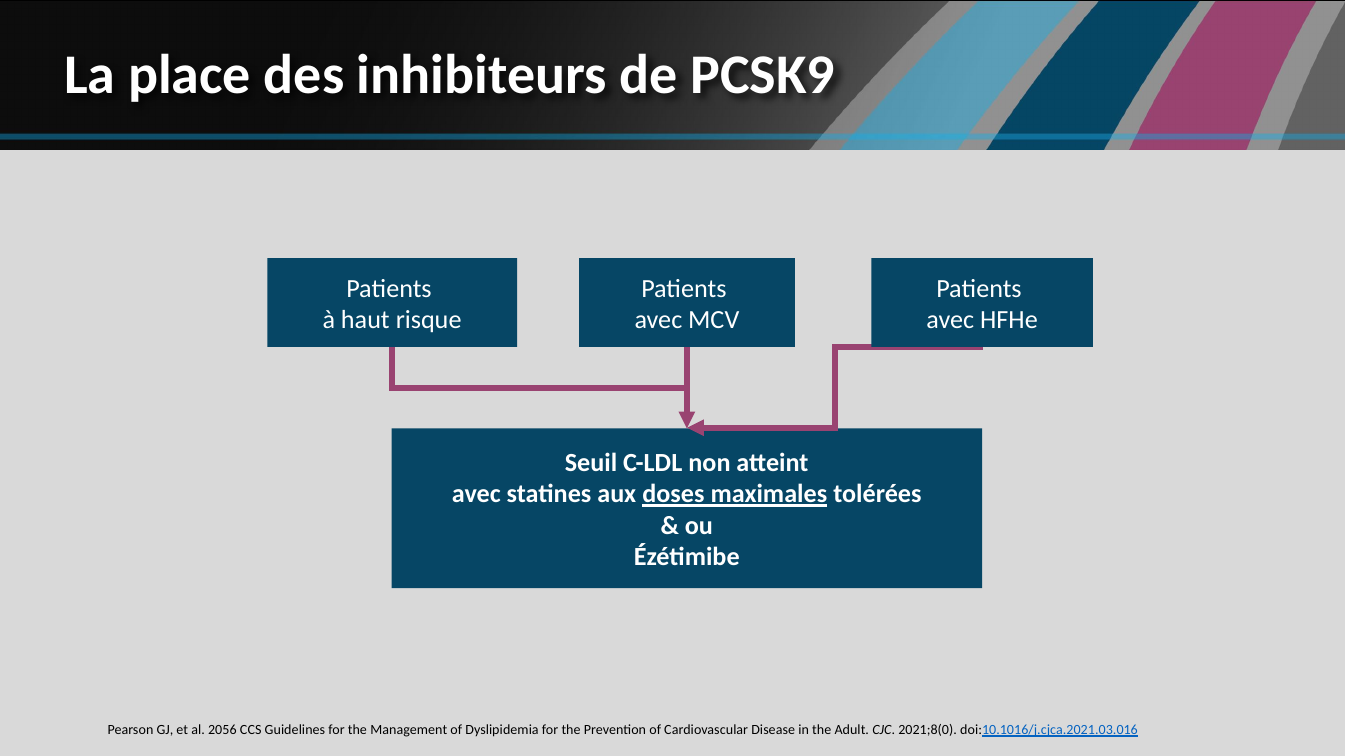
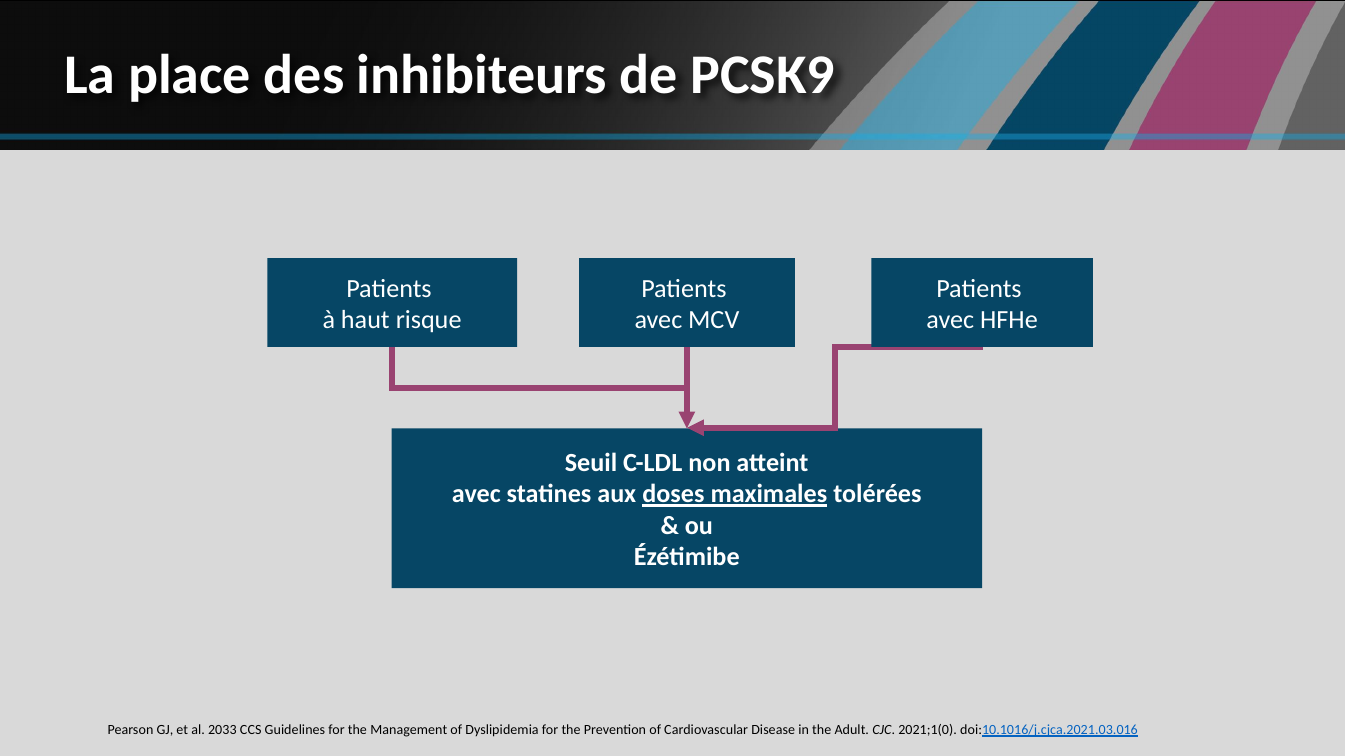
2056: 2056 -> 2033
2021;8(0: 2021;8(0 -> 2021;1(0
